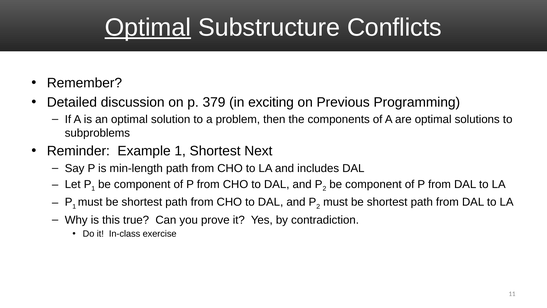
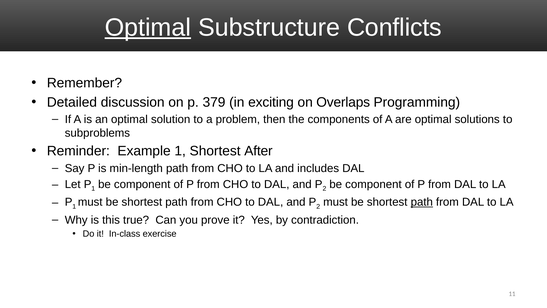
Previous: Previous -> Overlaps
Next: Next -> After
path at (422, 202) underline: none -> present
